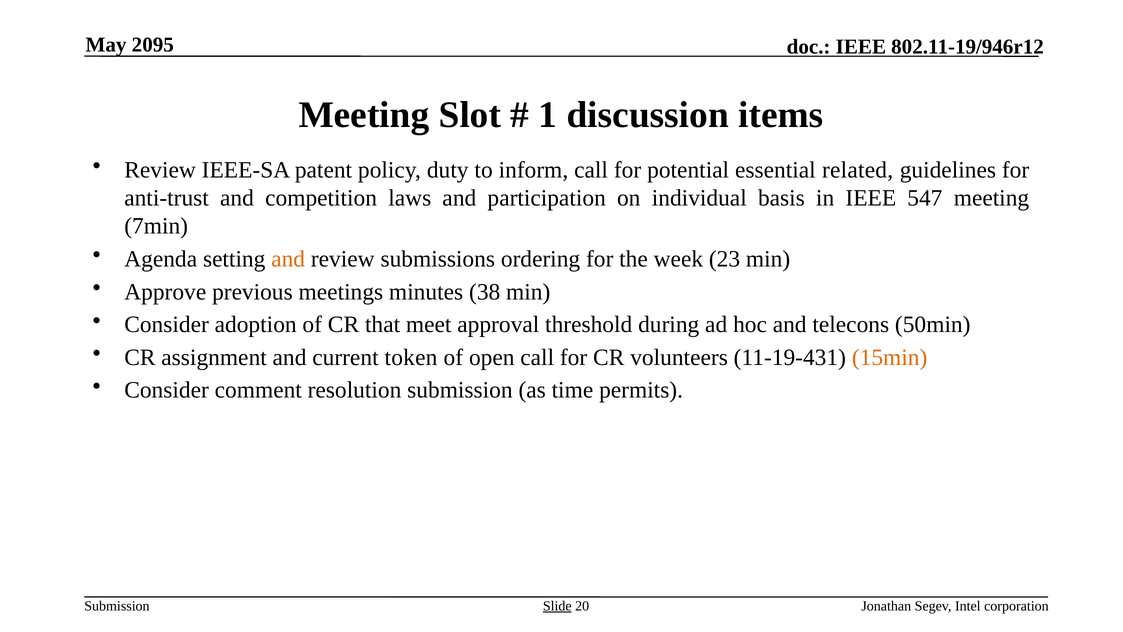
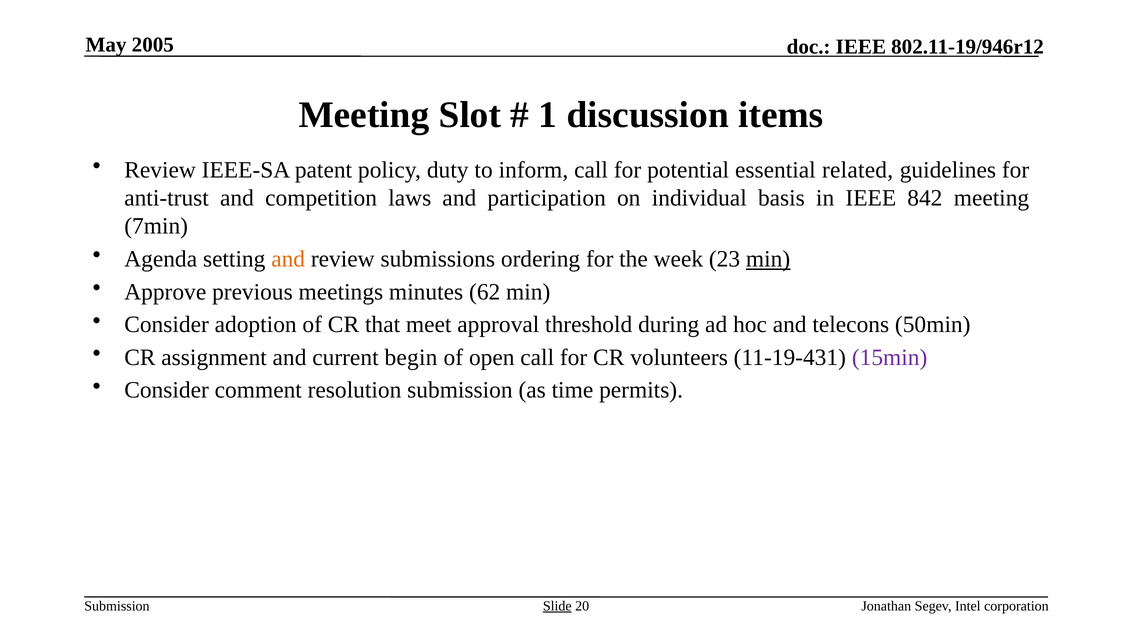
2095: 2095 -> 2005
547: 547 -> 842
min at (768, 259) underline: none -> present
38: 38 -> 62
token: token -> begin
15min colour: orange -> purple
